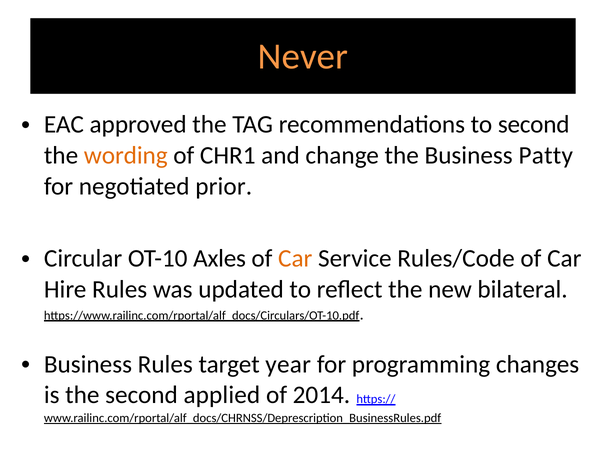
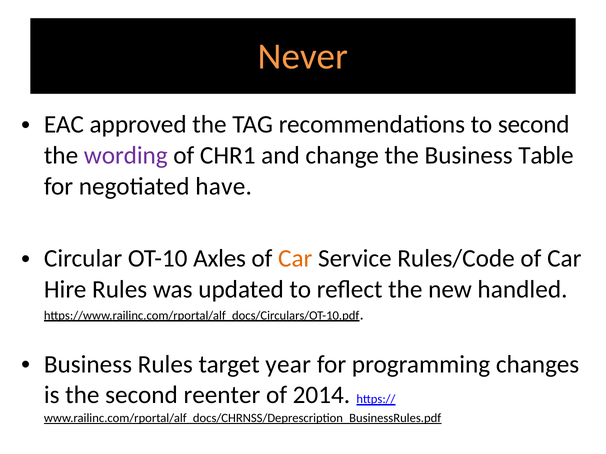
wording colour: orange -> purple
Patty: Patty -> Table
prior: prior -> have
bilateral: bilateral -> handled
applied: applied -> reenter
